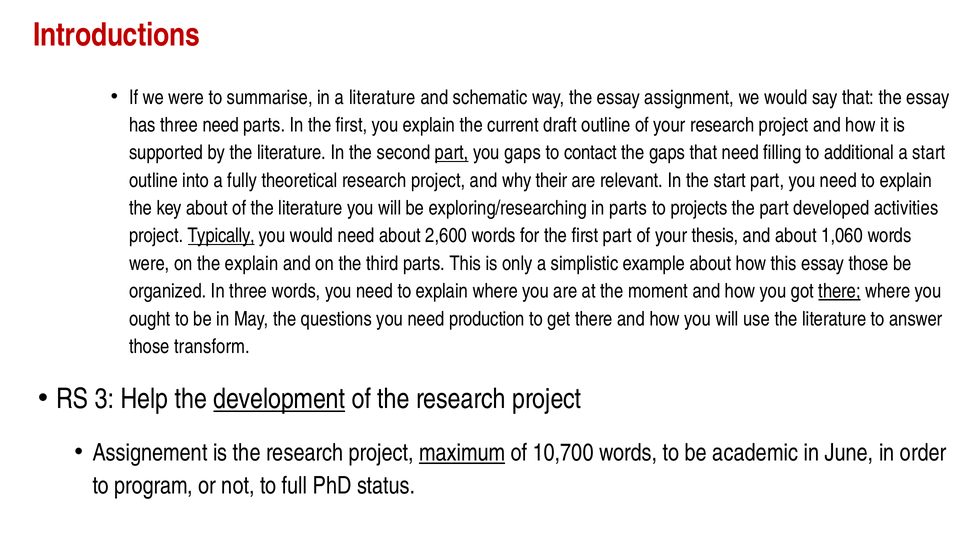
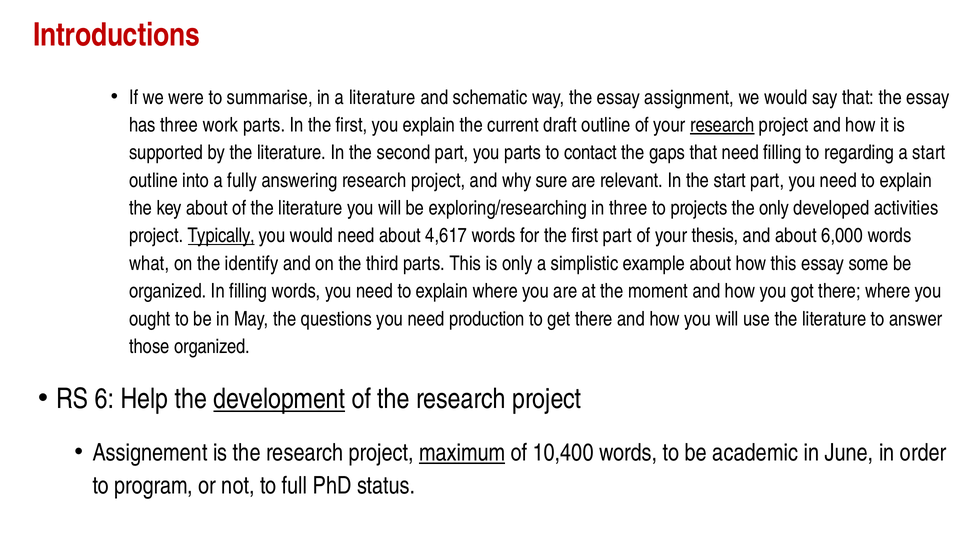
three need: need -> work
research at (722, 125) underline: none -> present
part at (452, 153) underline: present -> none
you gaps: gaps -> parts
additional: additional -> regarding
theoretical: theoretical -> answering
their: their -> sure
in parts: parts -> three
the part: part -> only
2,600: 2,600 -> 4,617
1,060: 1,060 -> 6,000
were at (149, 263): were -> what
the explain: explain -> identify
essay those: those -> some
In three: three -> filling
there at (840, 291) underline: present -> none
those transform: transform -> organized
3: 3 -> 6
10,700: 10,700 -> 10,400
